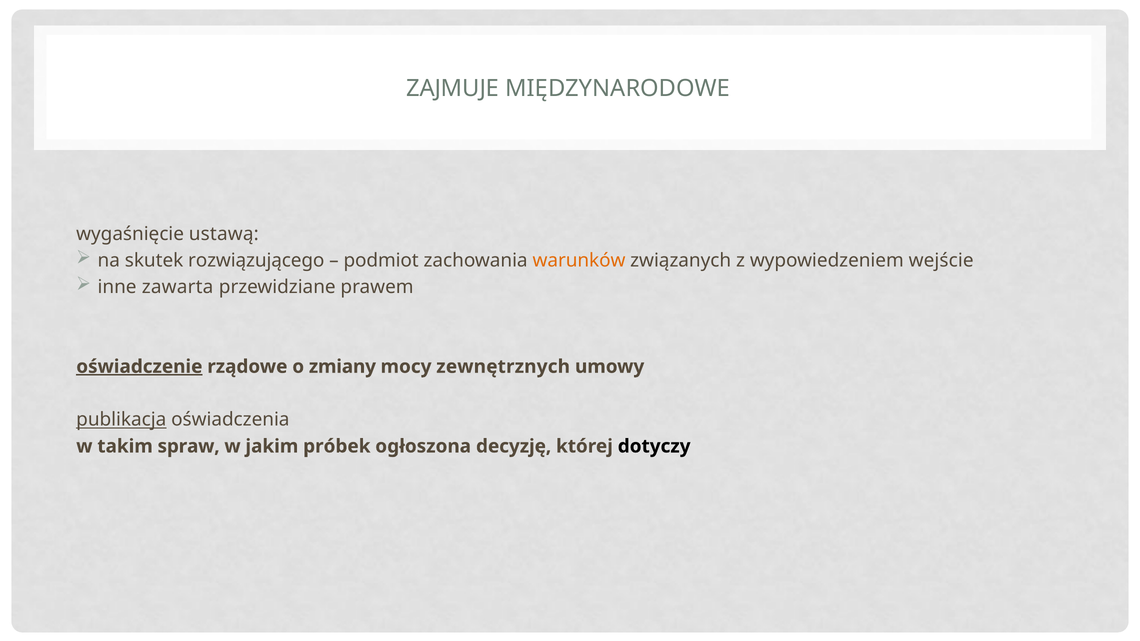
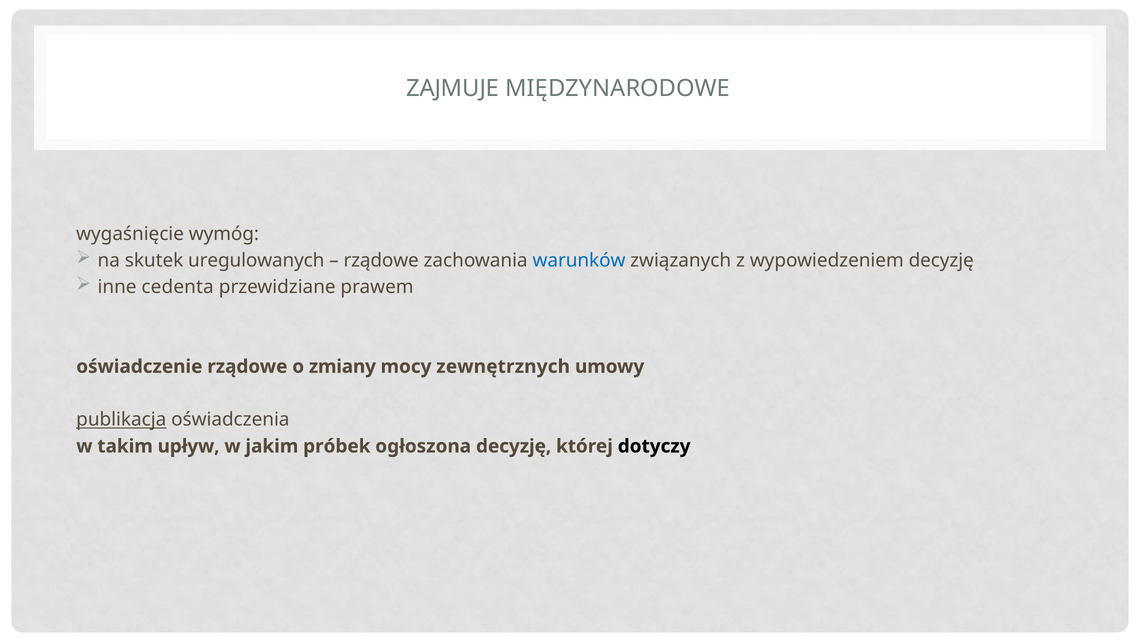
ustawą: ustawą -> wymóg
rozwiązującego: rozwiązującego -> uregulowanych
podmiot at (381, 260): podmiot -> rządowe
warunków colour: orange -> blue
wypowiedzeniem wejście: wejście -> decyzję
zawarta: zawarta -> cedenta
oświadczenie underline: present -> none
spraw: spraw -> upływ
